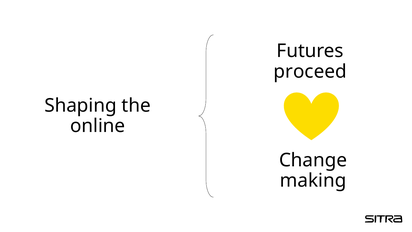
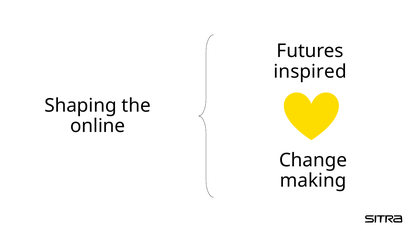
proceed: proceed -> inspired
